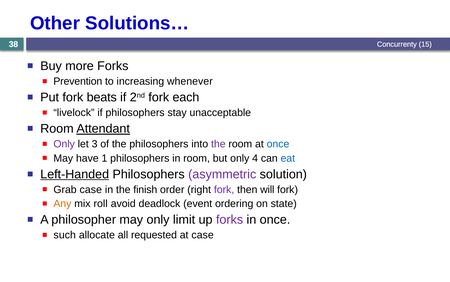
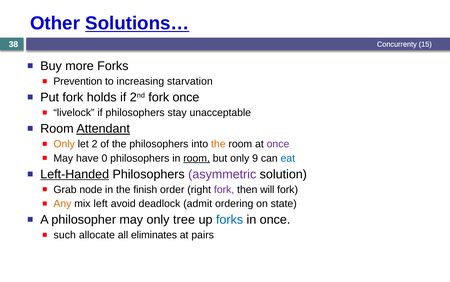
Solutions… underline: none -> present
whenever: whenever -> starvation
beats: beats -> holds
fork each: each -> once
Only at (64, 144) colour: purple -> orange
3: 3 -> 2
the at (218, 144) colour: purple -> orange
once at (278, 144) colour: blue -> purple
1: 1 -> 0
room at (197, 158) underline: none -> present
4: 4 -> 9
Grab case: case -> node
roll: roll -> left
event: event -> admit
limit: limit -> tree
forks at (230, 219) colour: purple -> blue
requested: requested -> eliminates
at case: case -> pairs
